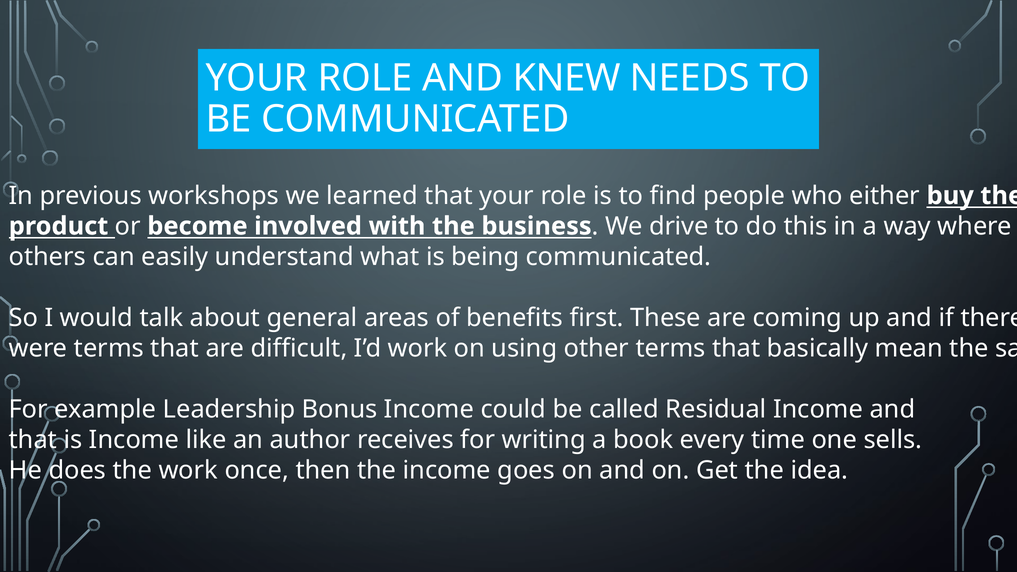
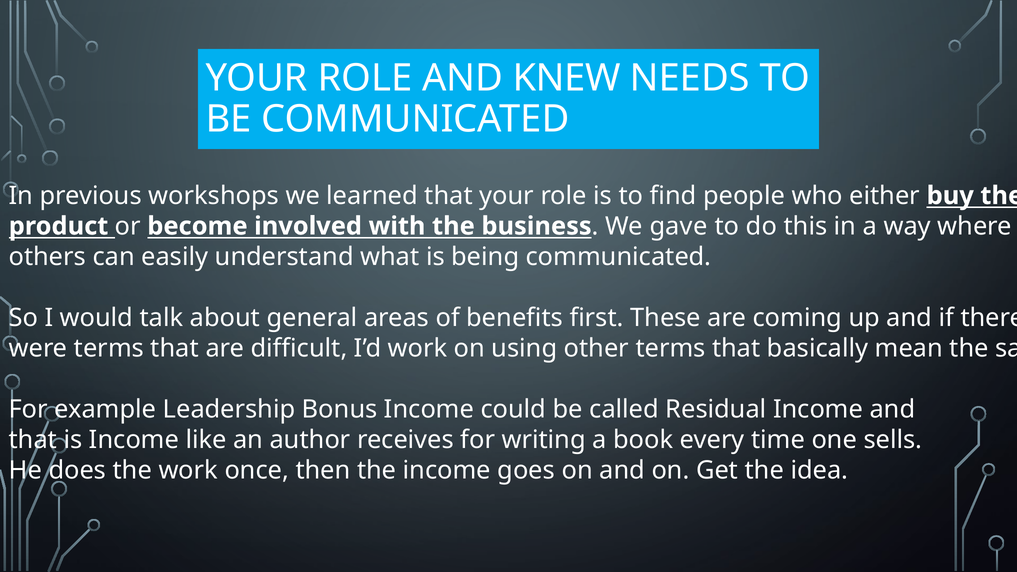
drive: drive -> gave
